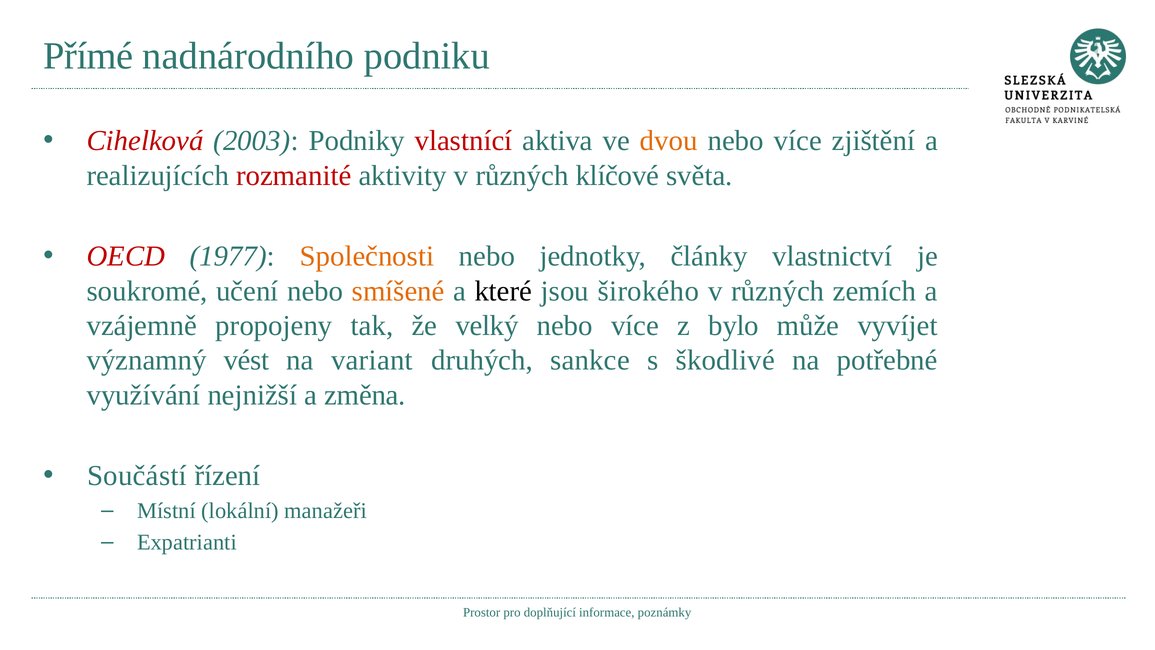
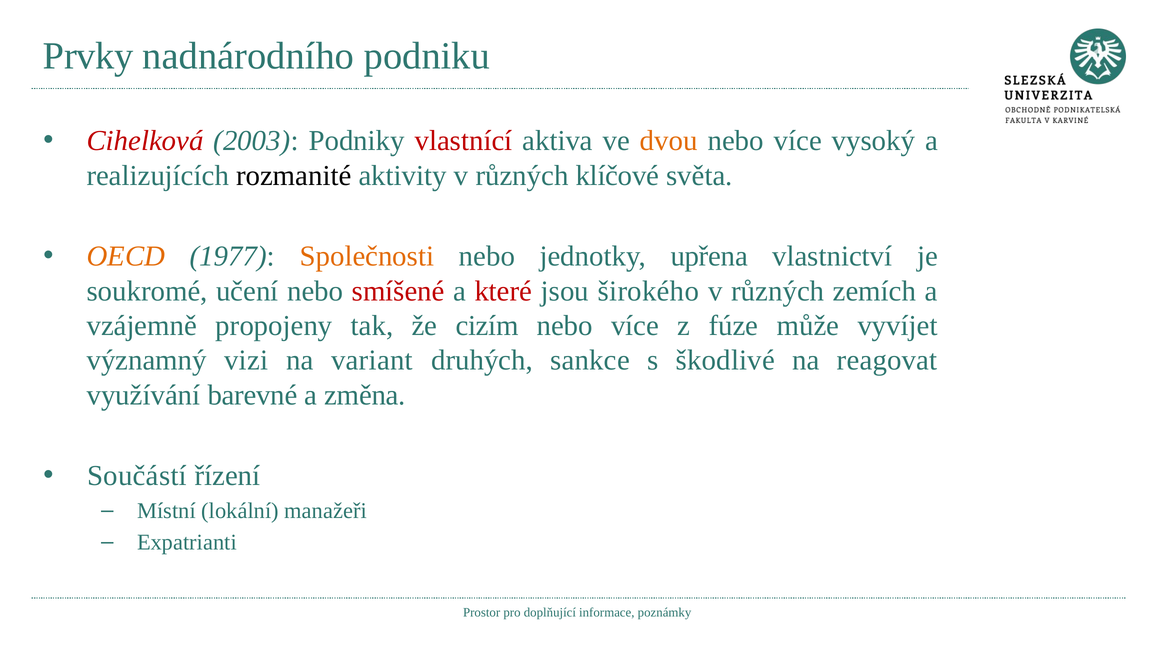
Přímé: Přímé -> Prvky
zjištění: zjištění -> vysoký
rozmanité colour: red -> black
OECD colour: red -> orange
články: články -> upřena
smíšené colour: orange -> red
které colour: black -> red
velký: velký -> cizím
bylo: bylo -> fúze
vést: vést -> vizi
potřebné: potřebné -> reagovat
nejnižší: nejnižší -> barevné
